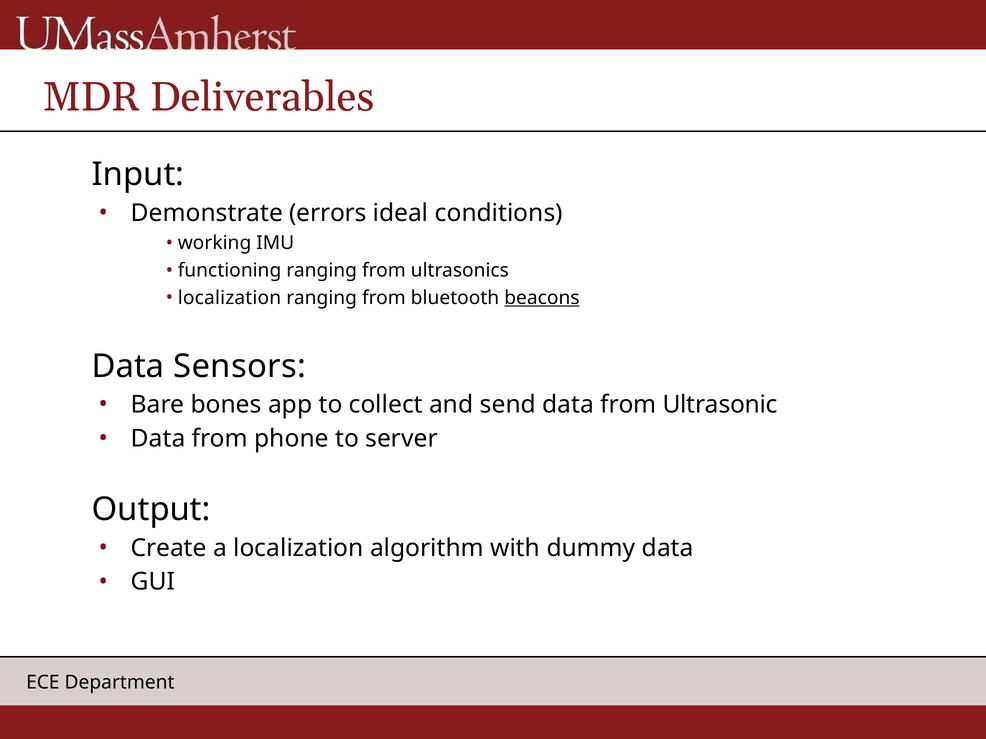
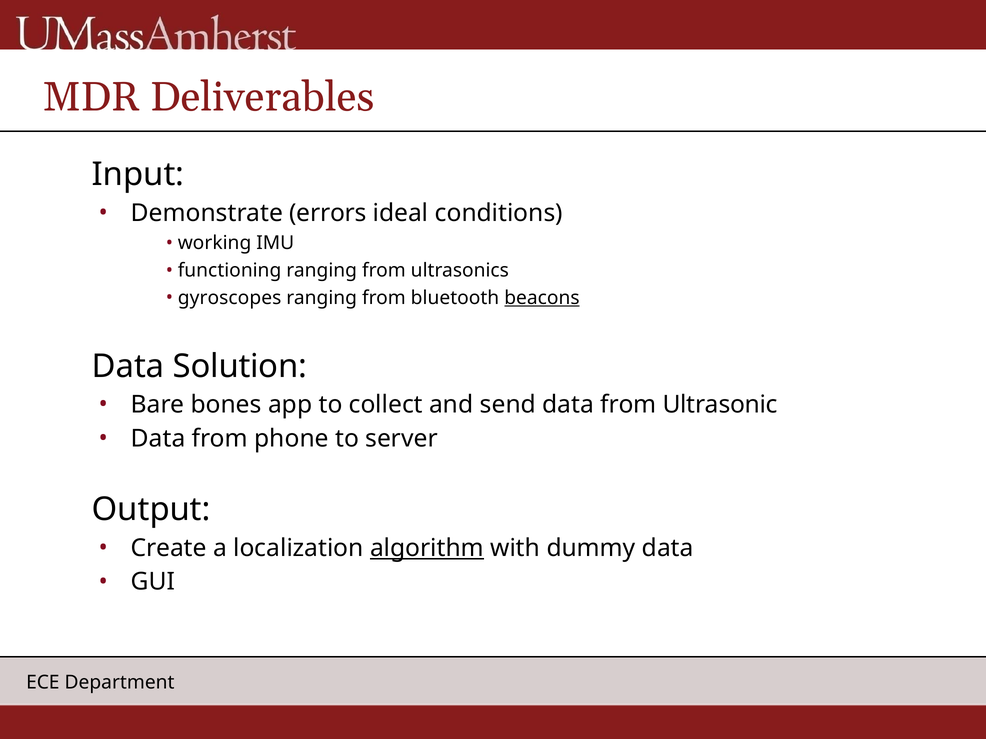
localization at (230, 298): localization -> gyroscopes
Sensors: Sensors -> Solution
algorithm underline: none -> present
